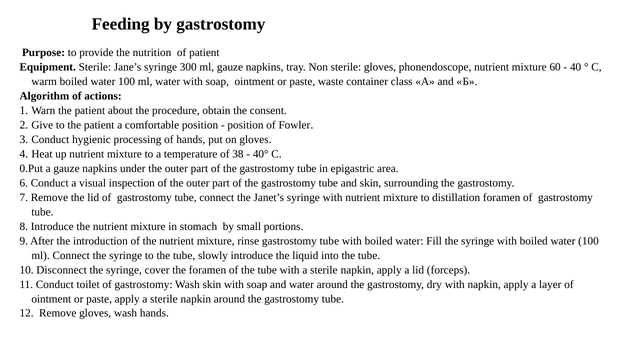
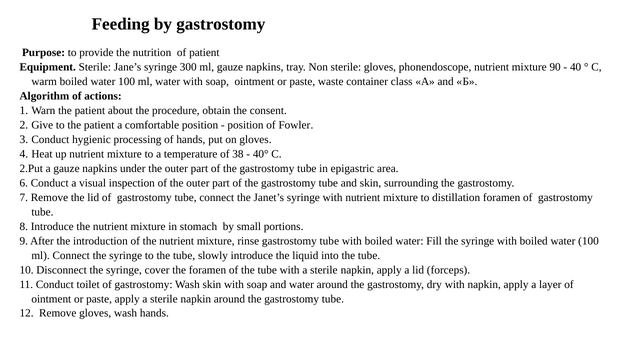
60: 60 -> 90
0.Put: 0.Put -> 2.Put
